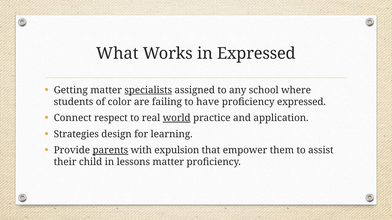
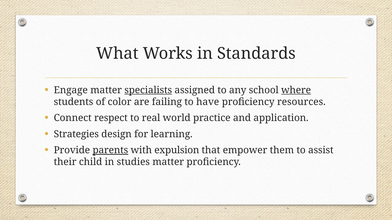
in Expressed: Expressed -> Standards
Getting: Getting -> Engage
where underline: none -> present
proficiency expressed: expressed -> resources
world underline: present -> none
lessons: lessons -> studies
